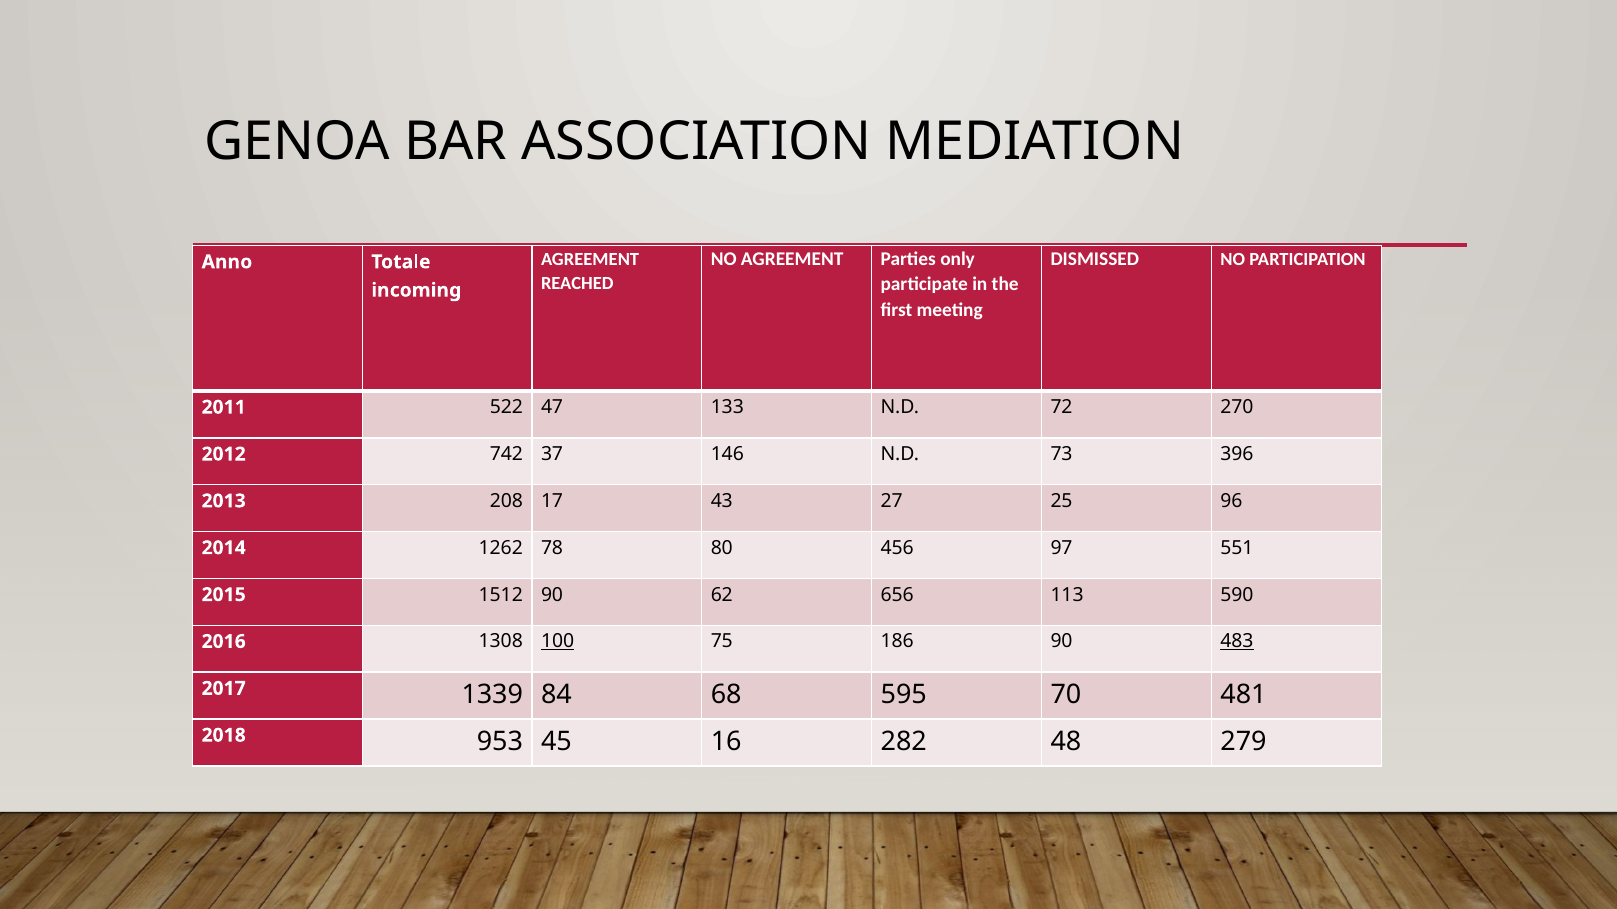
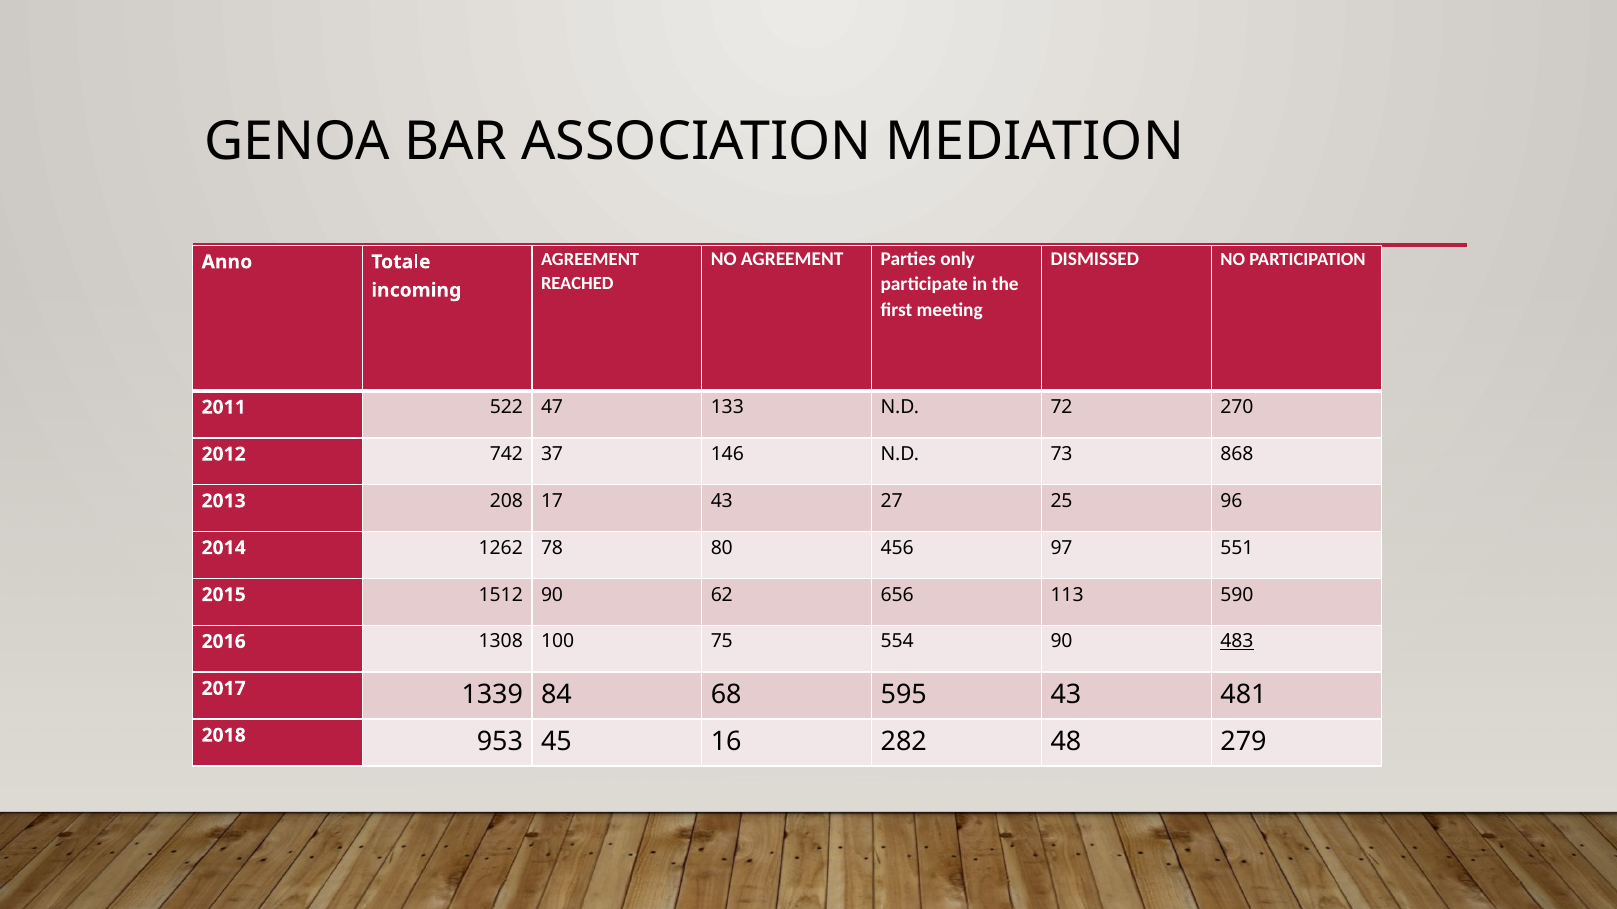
396: 396 -> 868
100 underline: present -> none
186: 186 -> 554
595 70: 70 -> 43
